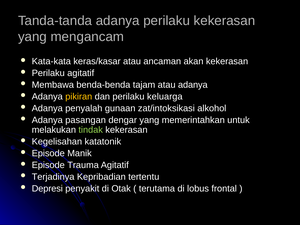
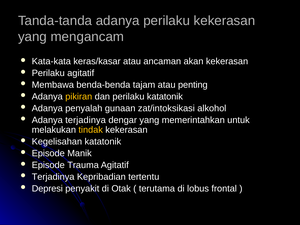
atau adanya: adanya -> penting
perilaku keluarga: keluarga -> katatonik
Adanya pasangan: pasangan -> terjadinya
tindak colour: light green -> yellow
